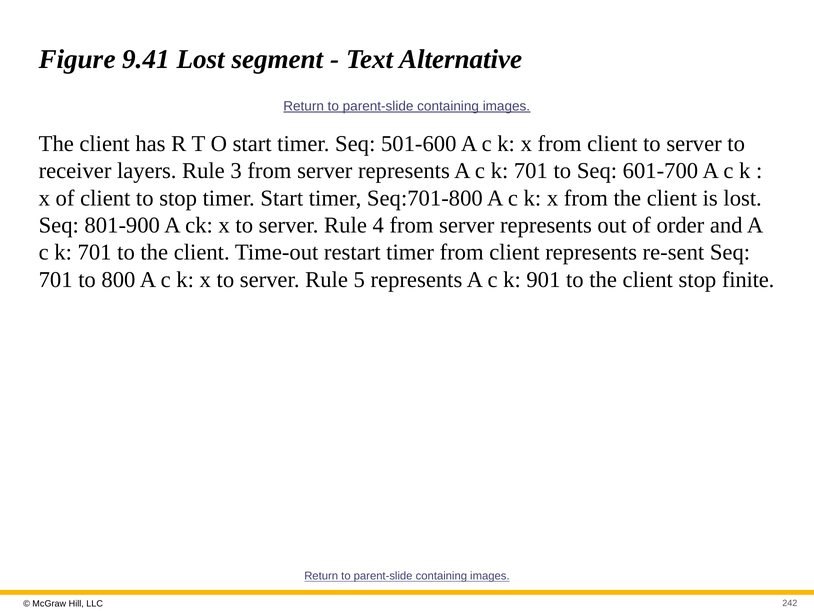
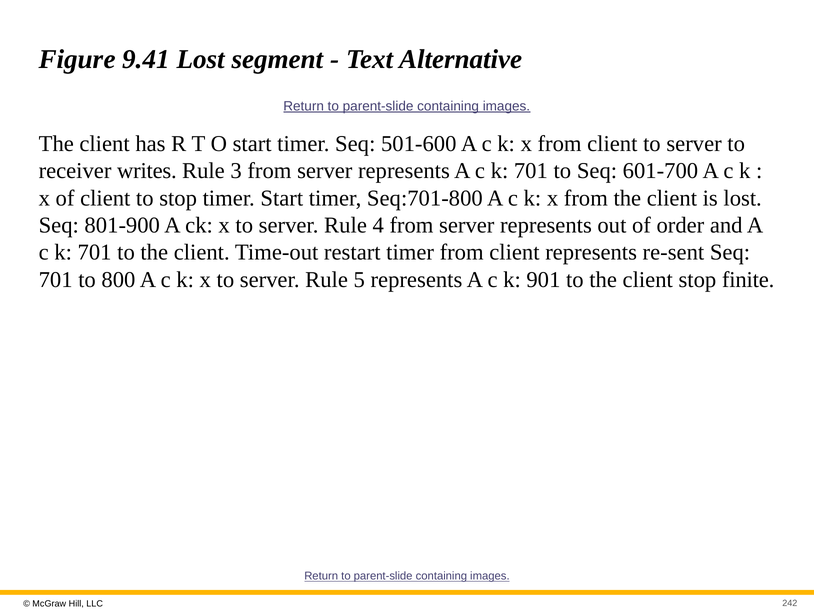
layers: layers -> writes
